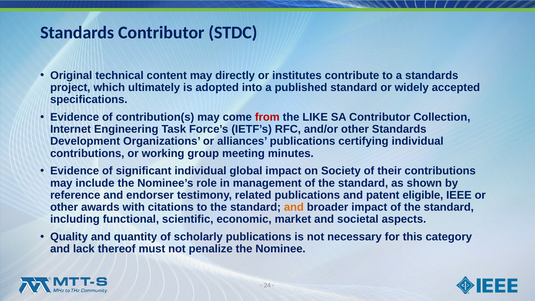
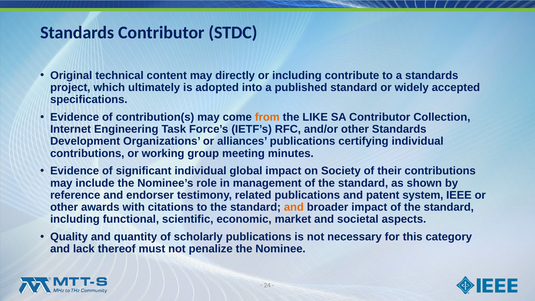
or institutes: institutes -> including
from colour: red -> orange
eligible: eligible -> system
